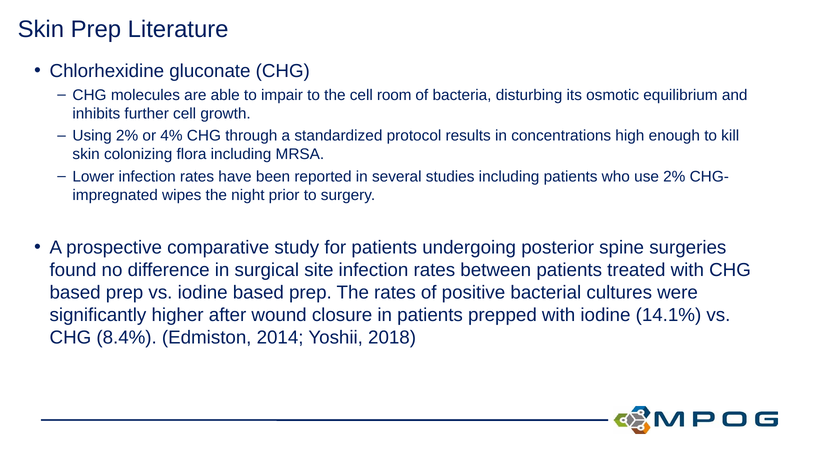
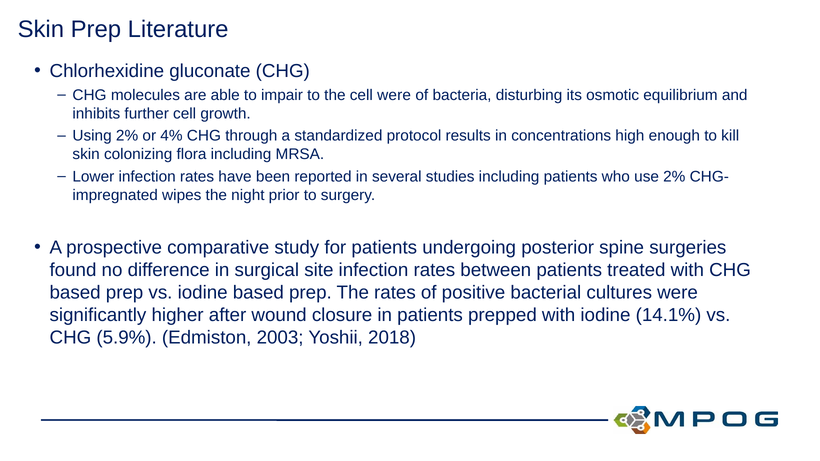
cell room: room -> were
8.4%: 8.4% -> 5.9%
2014: 2014 -> 2003
